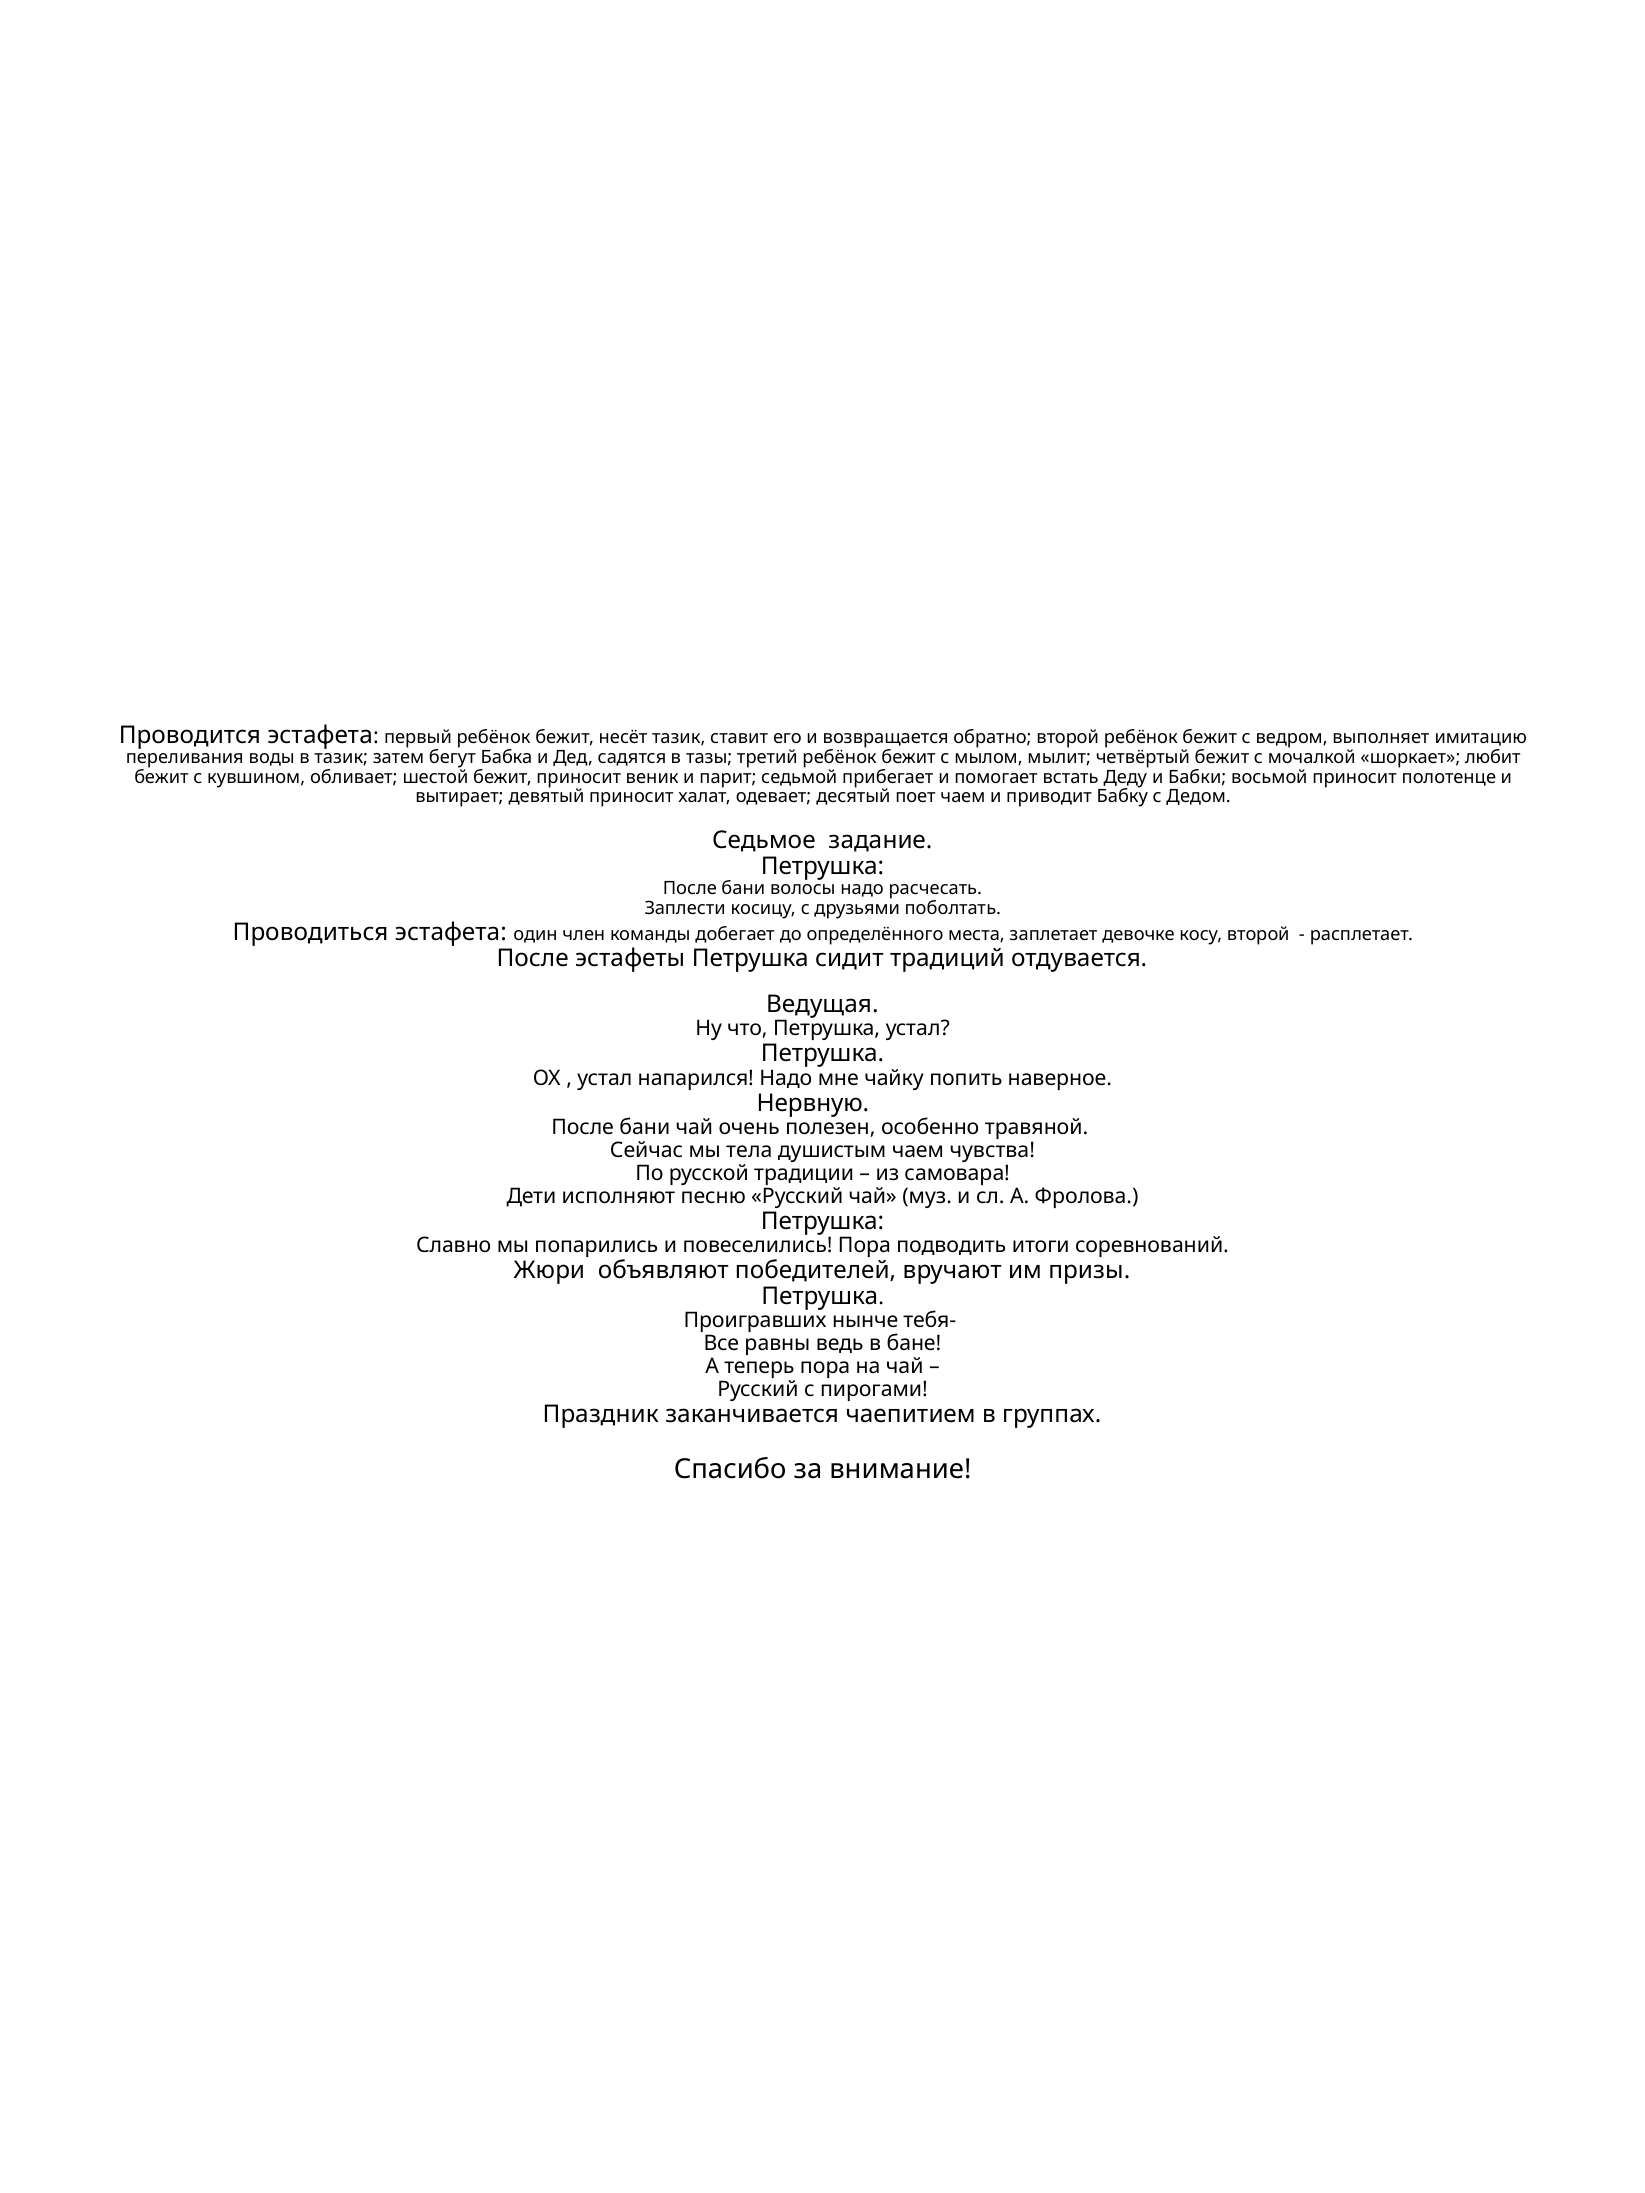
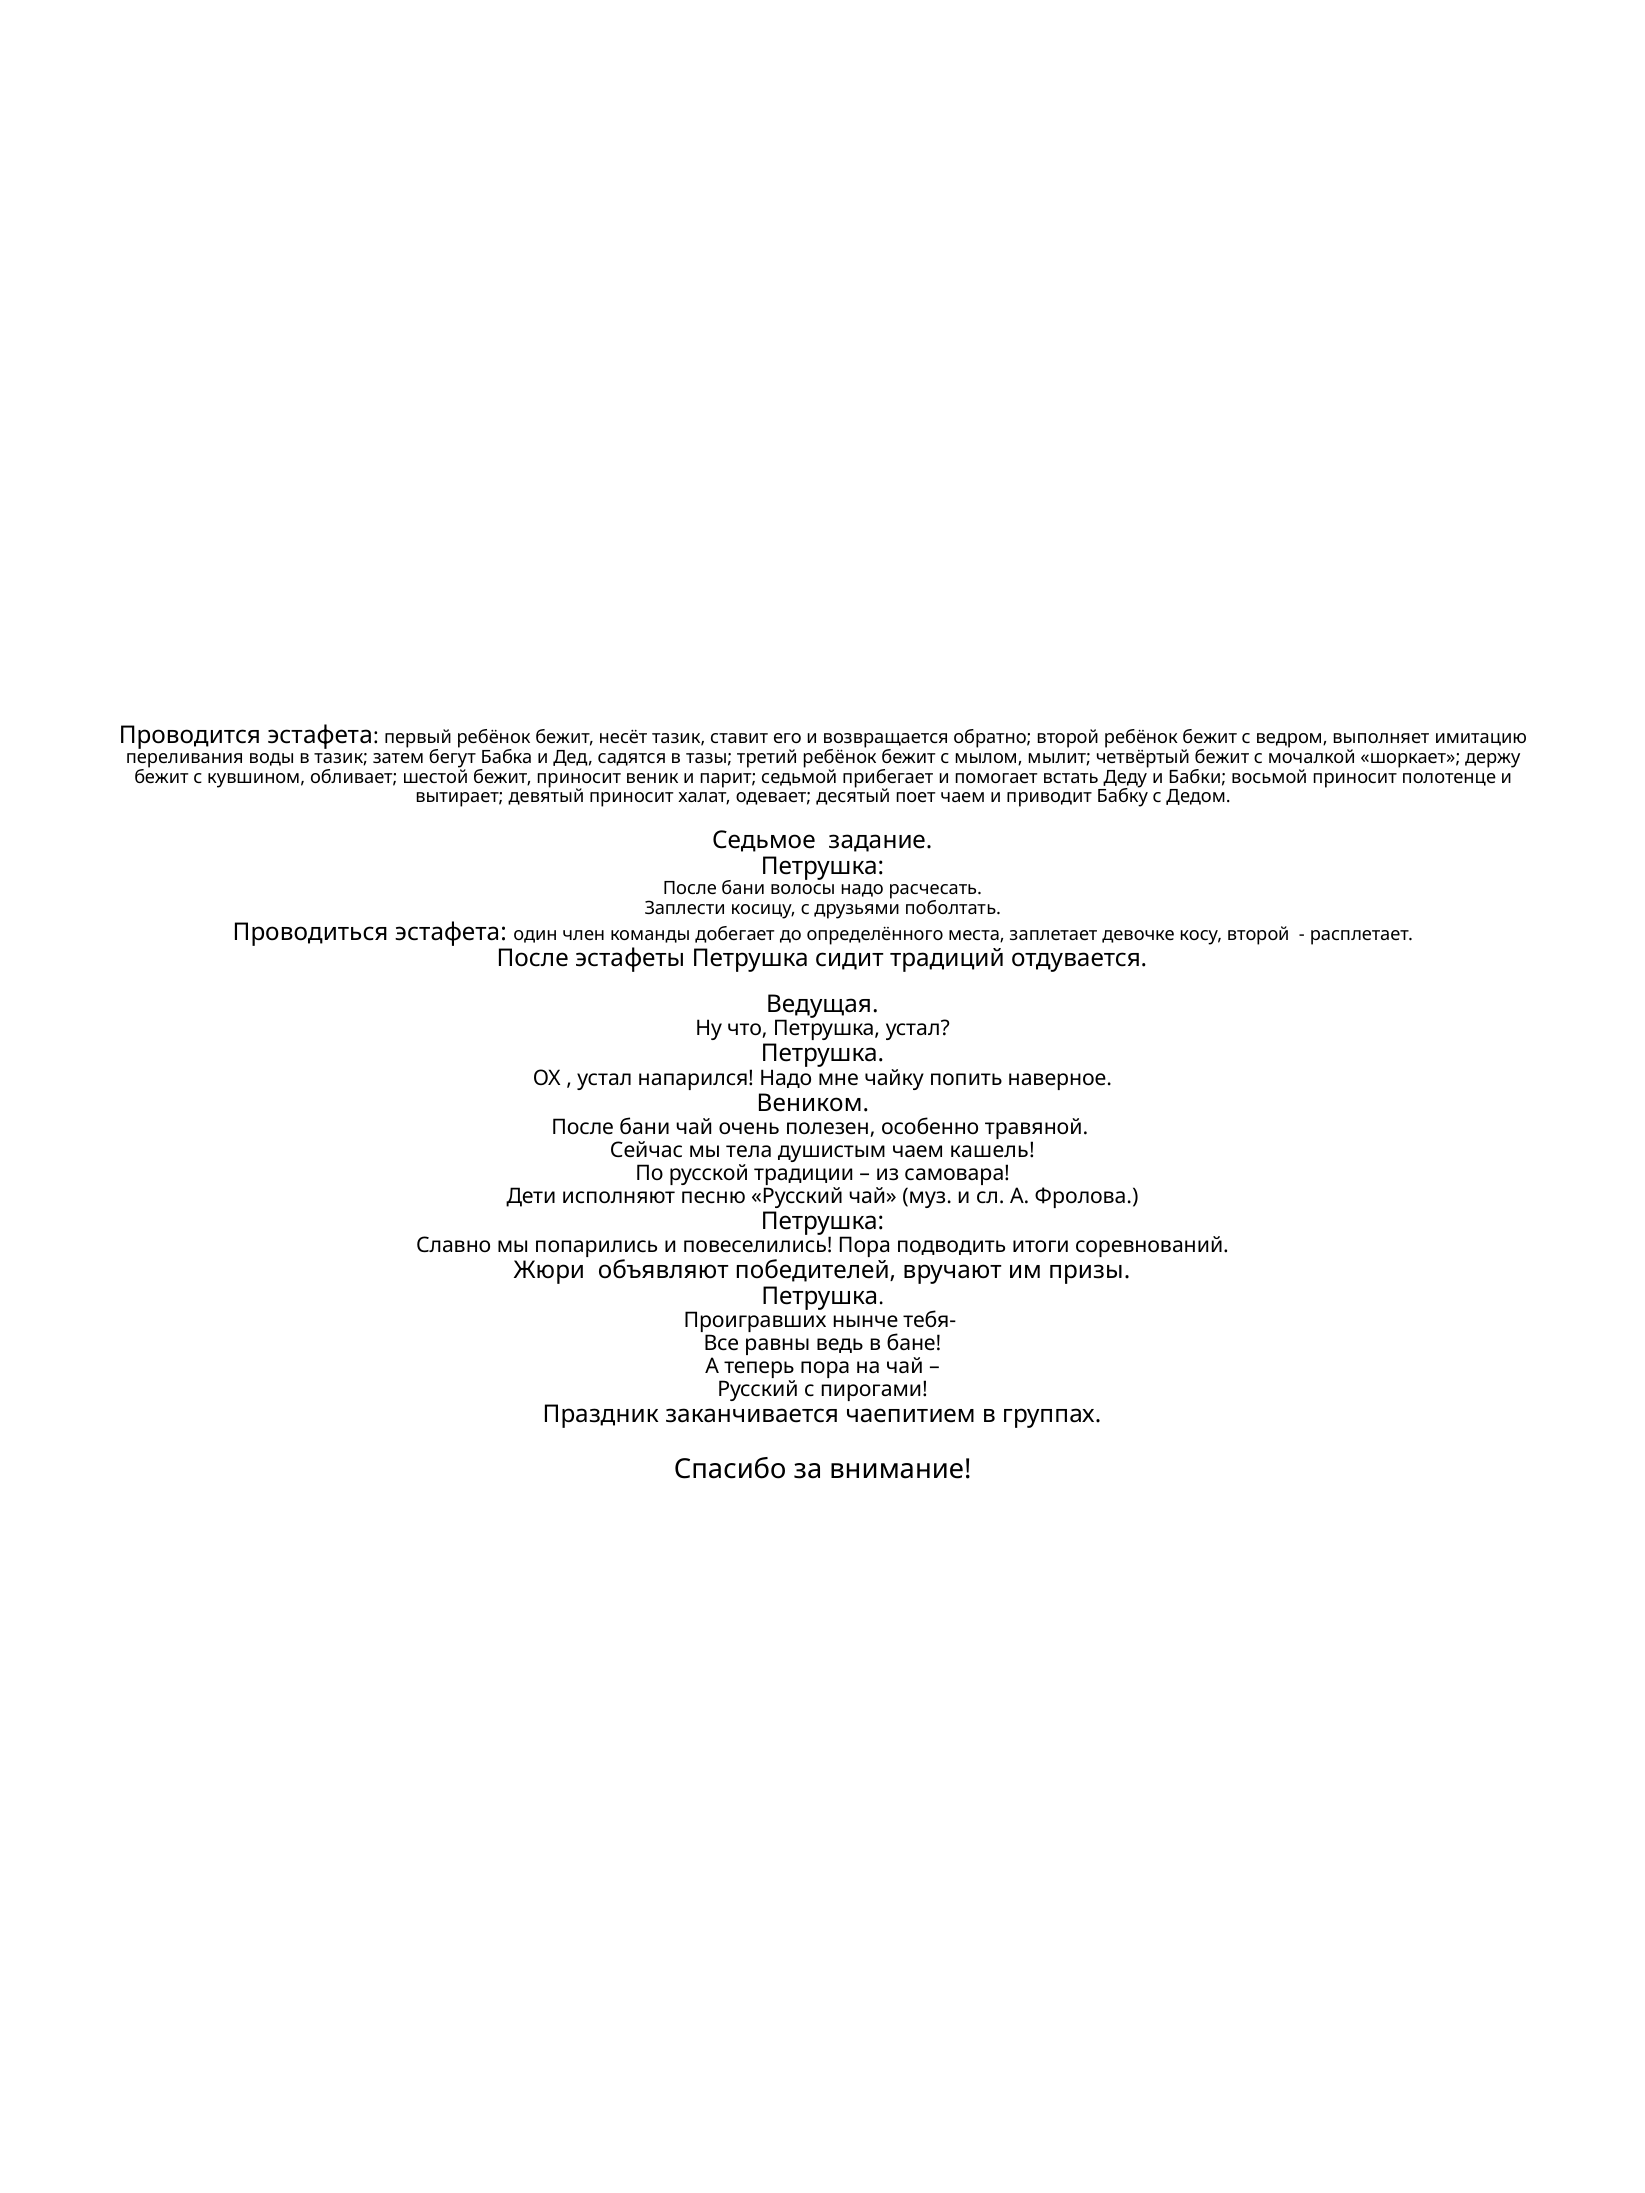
любит: любит -> держу
Нервную: Нервную -> Веником
чувства: чувства -> кашель
